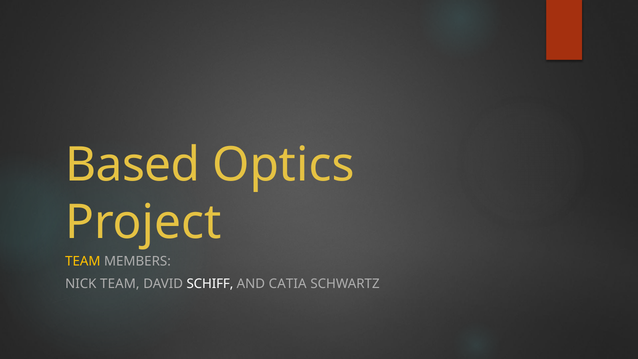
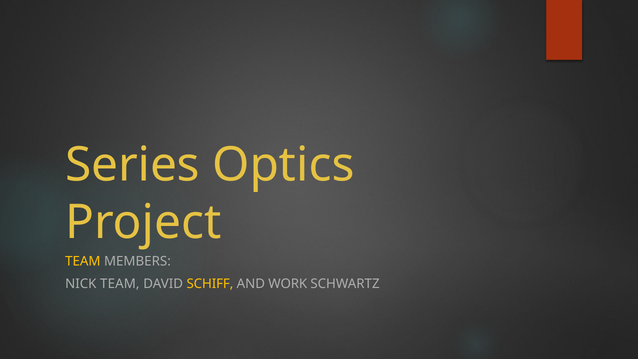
Based: Based -> Series
SCHIFF colour: white -> yellow
CATIA: CATIA -> WORK
